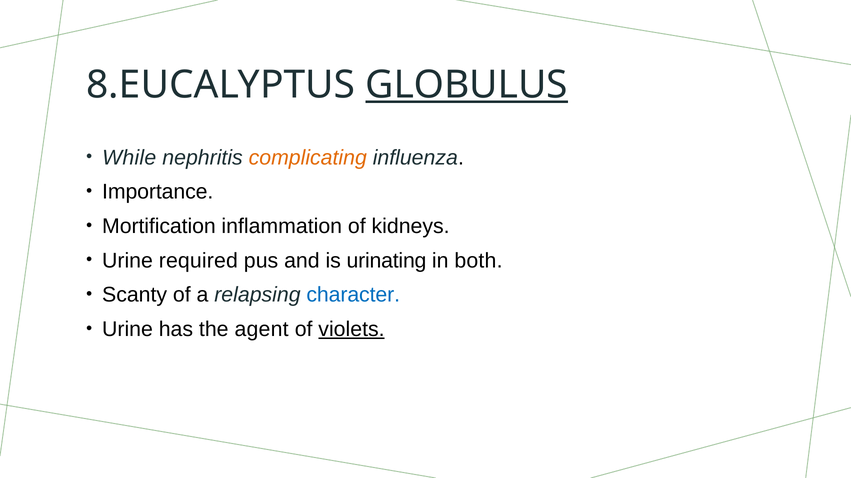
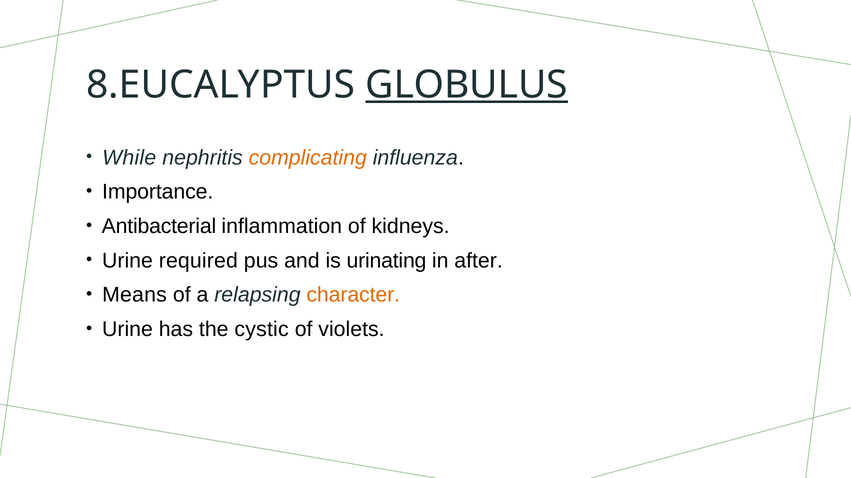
Mortification: Mortification -> Antibacterial
both: both -> after
Scanty: Scanty -> Means
character colour: blue -> orange
agent: agent -> cystic
violets underline: present -> none
